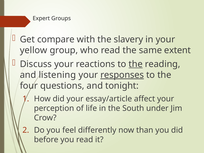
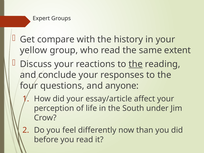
slavery: slavery -> history
listening: listening -> conclude
responses underline: present -> none
tonight: tonight -> anyone
